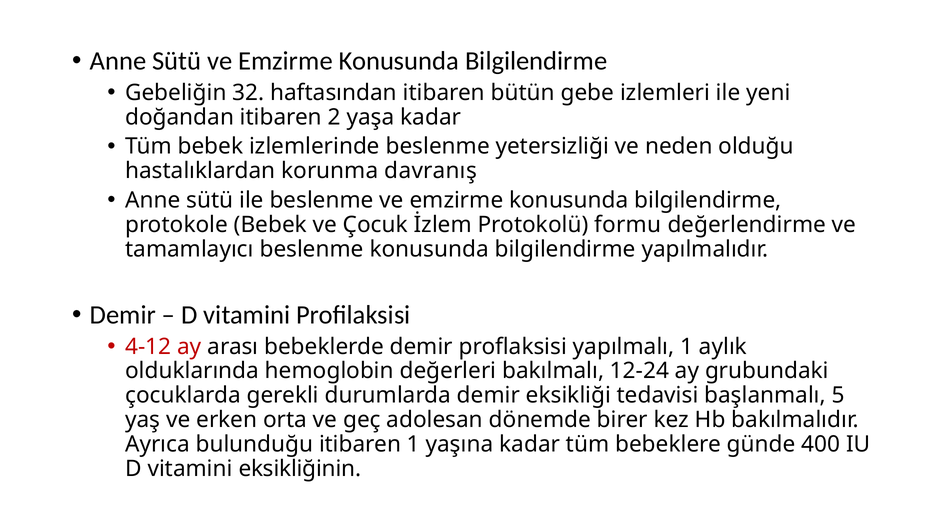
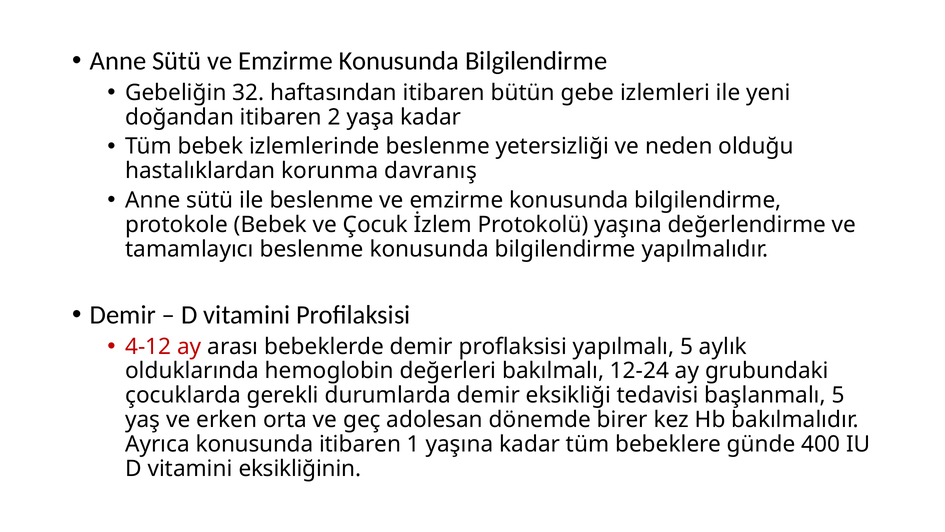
Protokolü formu: formu -> yaşına
yapılmalı 1: 1 -> 5
Ayrıca bulunduğu: bulunduğu -> konusunda
